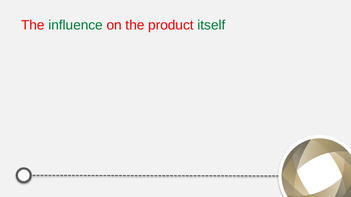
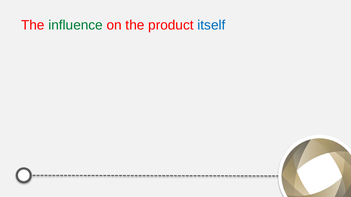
itself colour: green -> blue
